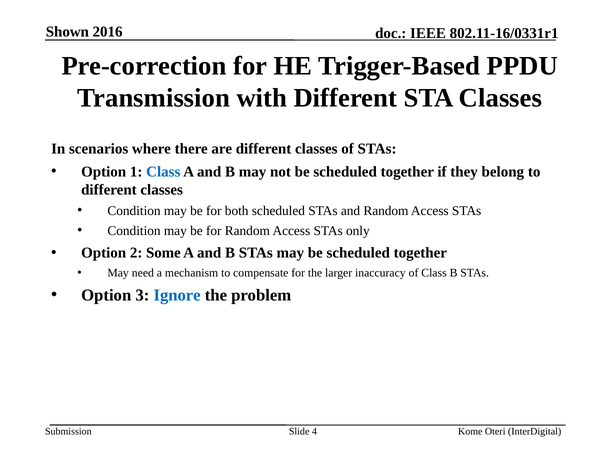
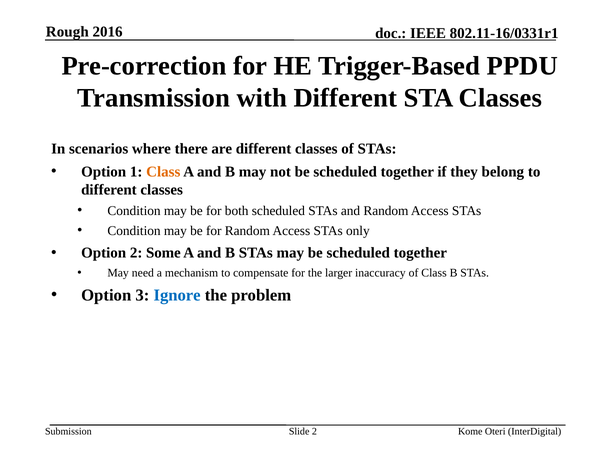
Shown: Shown -> Rough
Class at (163, 172) colour: blue -> orange
Slide 4: 4 -> 2
